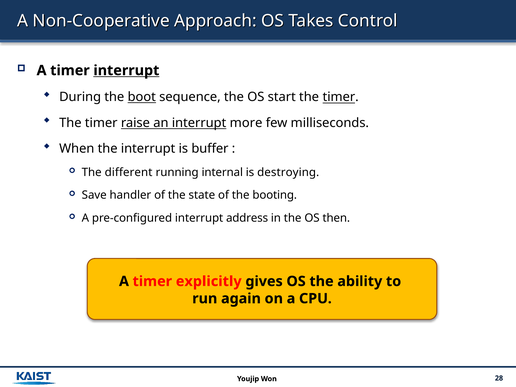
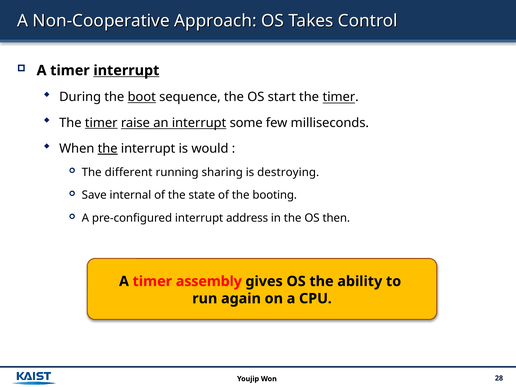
timer at (101, 123) underline: none -> present
more: more -> some
the at (108, 149) underline: none -> present
buffer: buffer -> would
internal: internal -> sharing
handler: handler -> internal
explicitly: explicitly -> assembly
